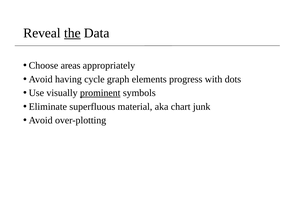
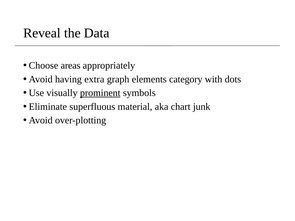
the underline: present -> none
cycle: cycle -> extra
progress: progress -> category
